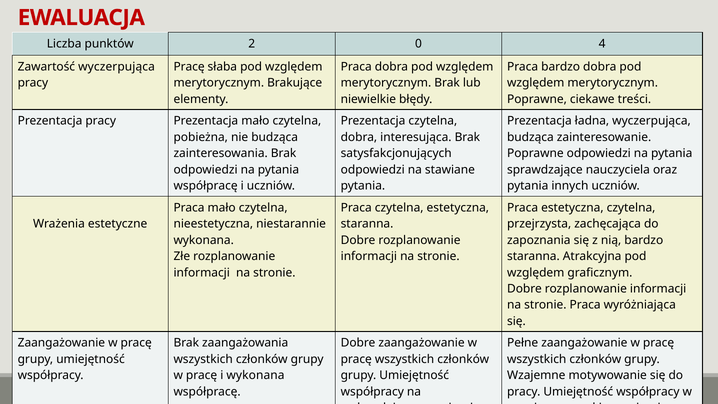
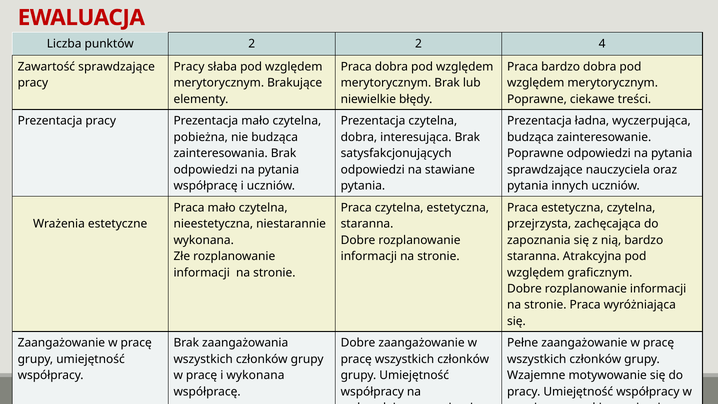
2 0: 0 -> 2
Zawartość wyczerpująca: wyczerpująca -> sprawdzające
Pracę at (189, 67): Pracę -> Pracy
